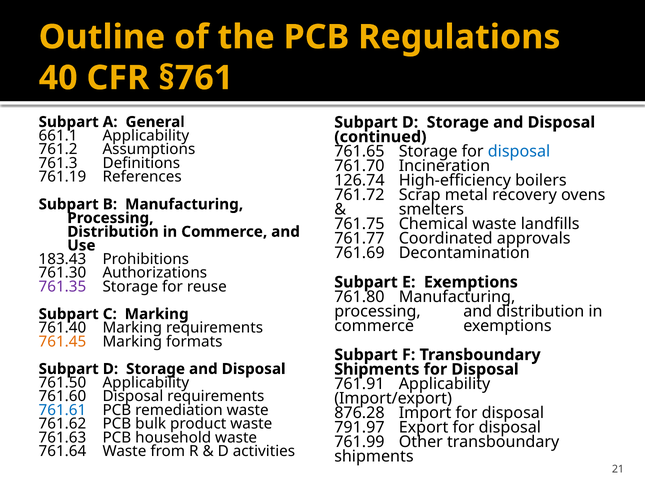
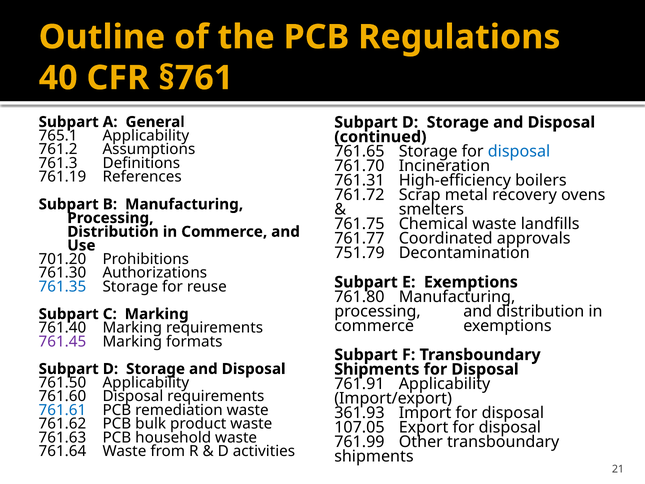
661.1: 661.1 -> 765.1
126.74: 126.74 -> 761.31
761.69: 761.69 -> 751.79
183.43: 183.43 -> 701.20
761.35 colour: purple -> blue
761.45 colour: orange -> purple
876.28: 876.28 -> 361.93
791.97: 791.97 -> 107.05
